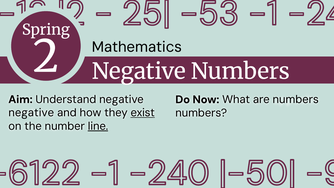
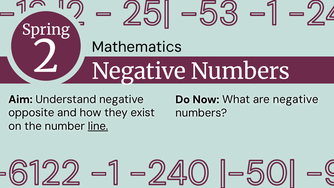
are numbers: numbers -> negative
negative at (31, 113): negative -> opposite
exist underline: present -> none
